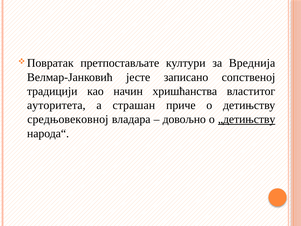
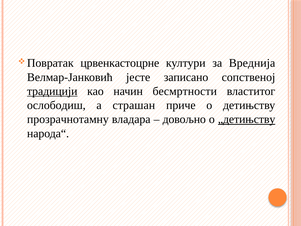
претпостављате: претпостављате -> црвенкастоцрне
традицији underline: none -> present
хришћанства: хришћанства -> бесмртности
ауторитета: ауторитета -> ослободиш
средњовековној: средњовековној -> прозрачнотамну
